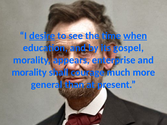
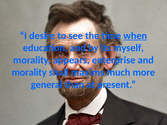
desire underline: present -> none
gospel: gospel -> myself
courage: courage -> maxims
